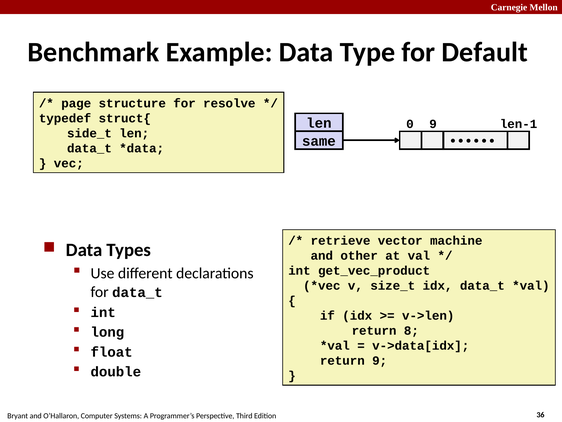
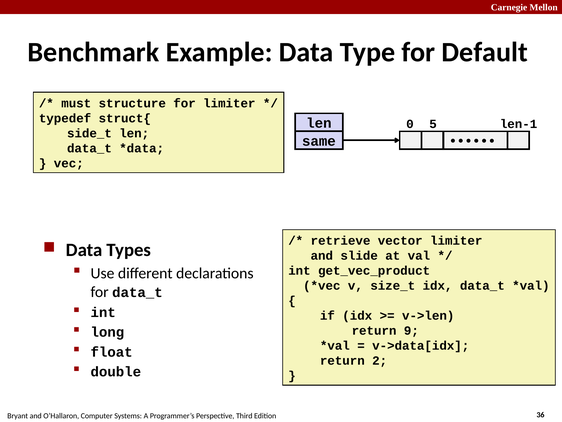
page: page -> must
for resolve: resolve -> limiter
0 9: 9 -> 5
vector machine: machine -> limiter
other: other -> slide
8: 8 -> 9
return 9: 9 -> 2
